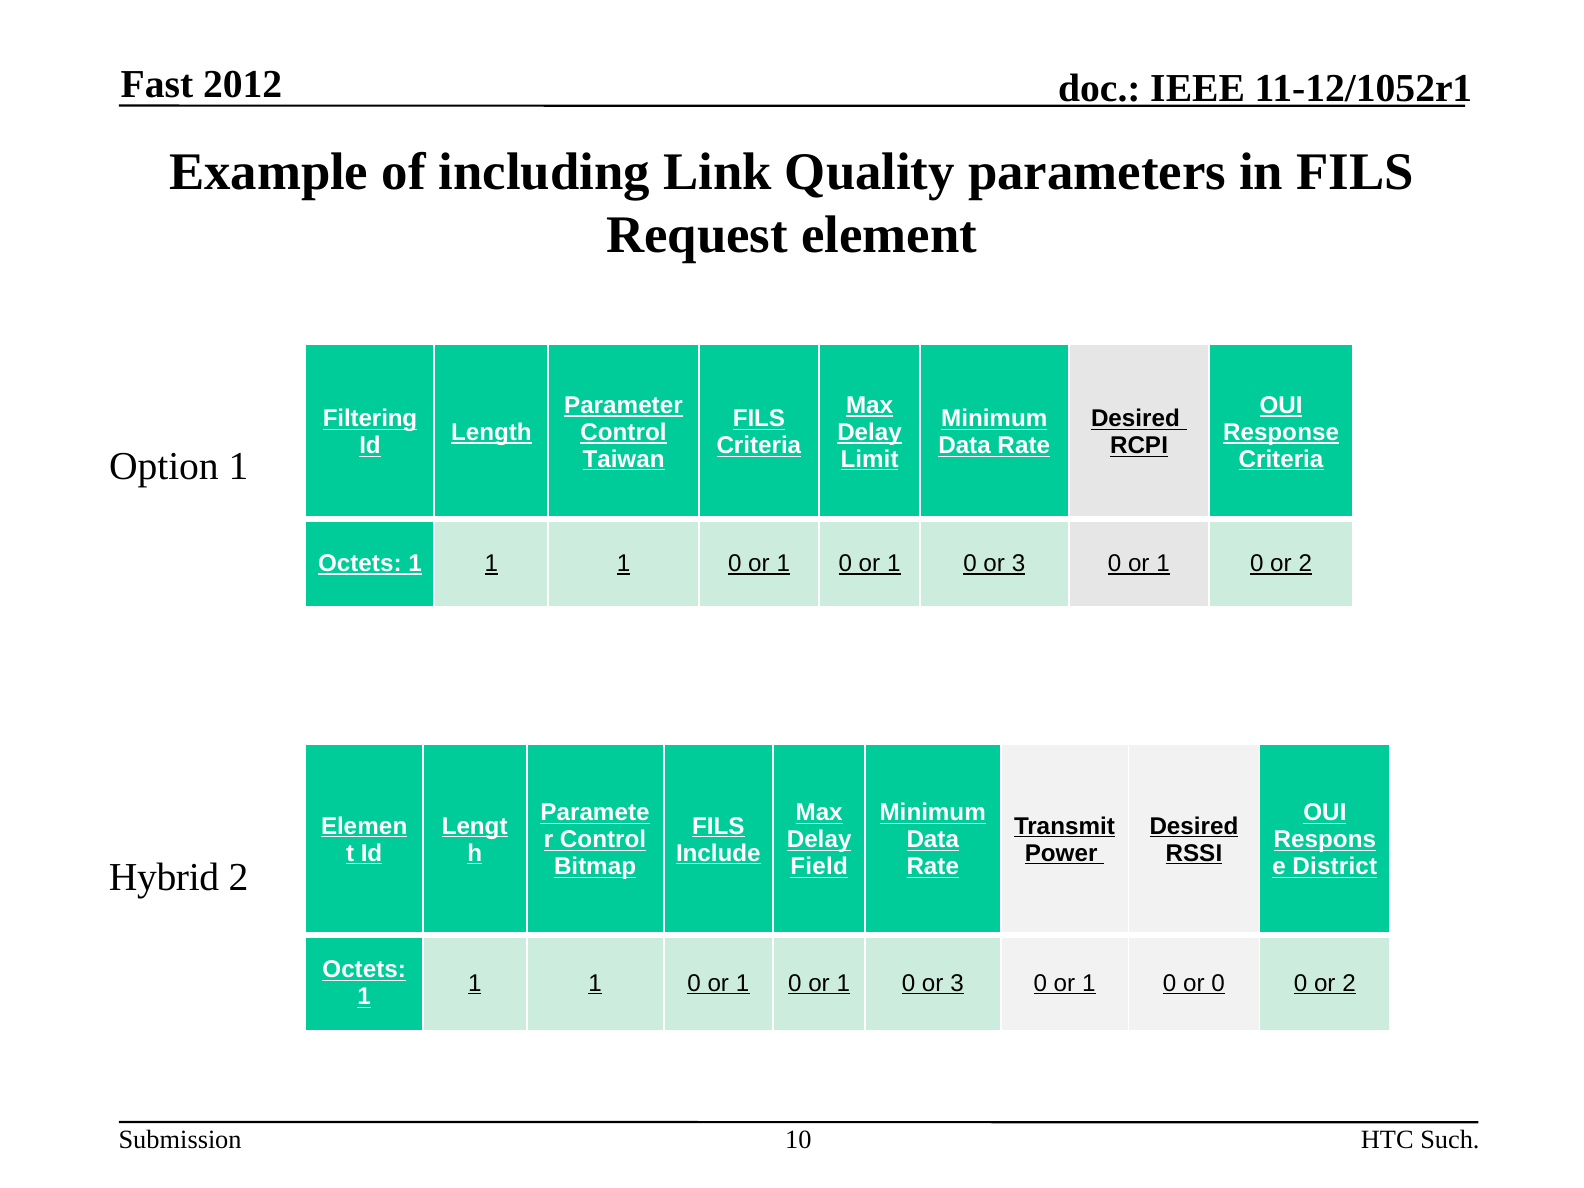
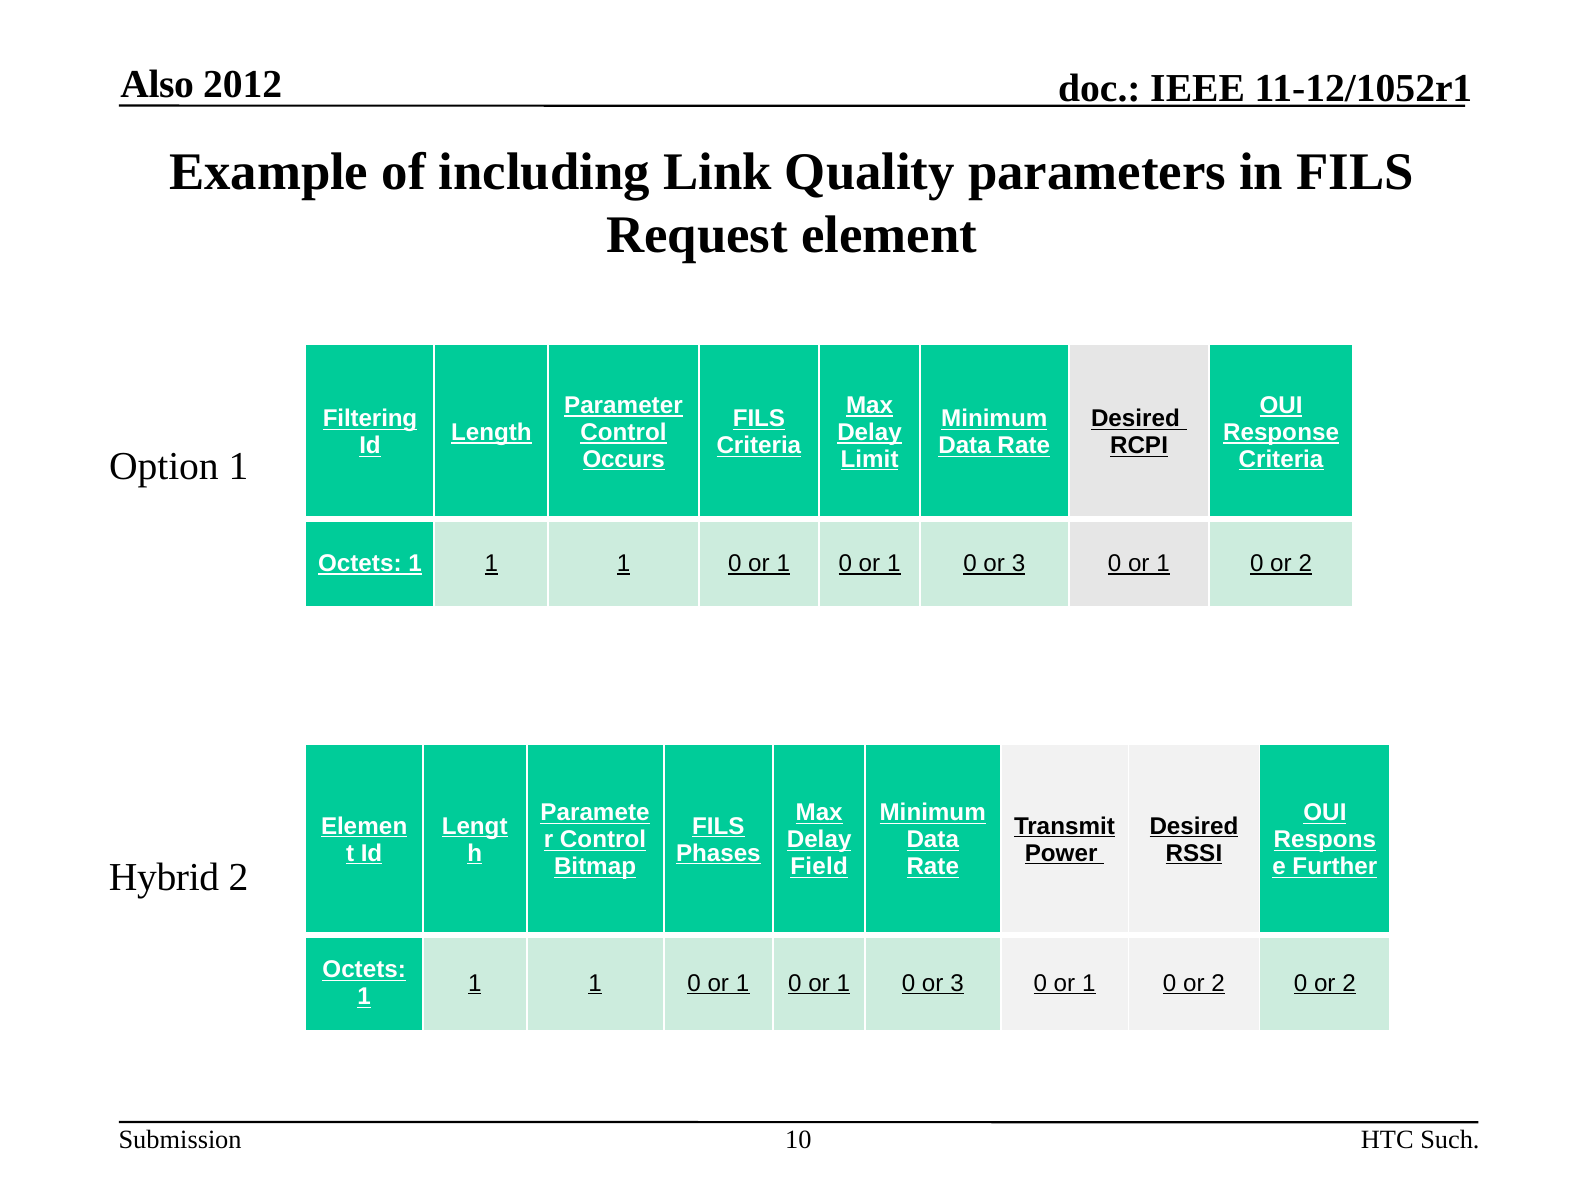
Fast: Fast -> Also
Taiwan: Taiwan -> Occurs
Include: Include -> Phases
District: District -> Further
0 at (1218, 983): 0 -> 2
